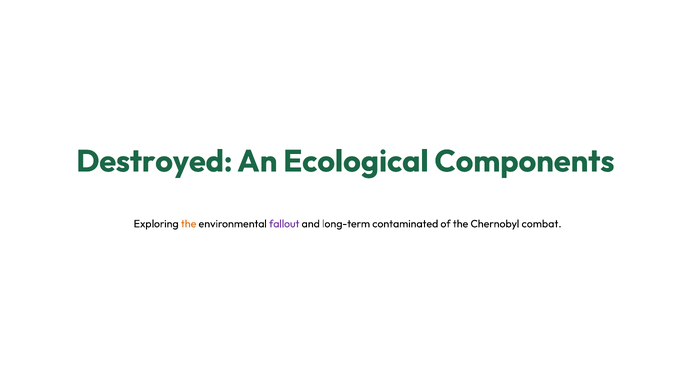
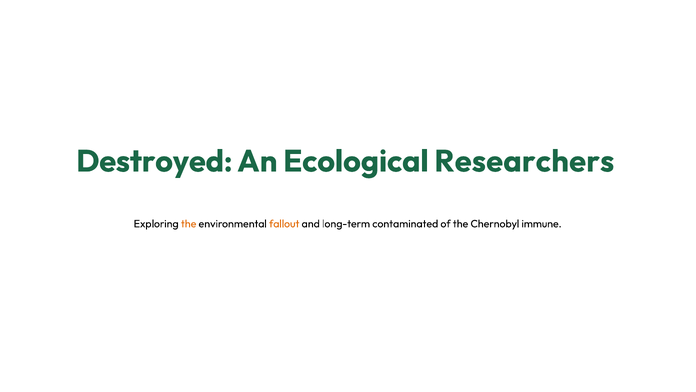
Components: Components -> Researchers
fallout colour: purple -> orange
combat: combat -> immune
